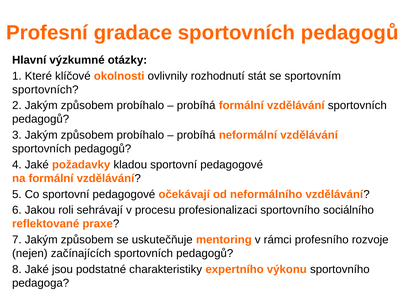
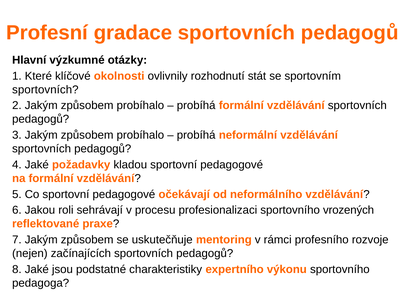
sociálního: sociálního -> vrozených
